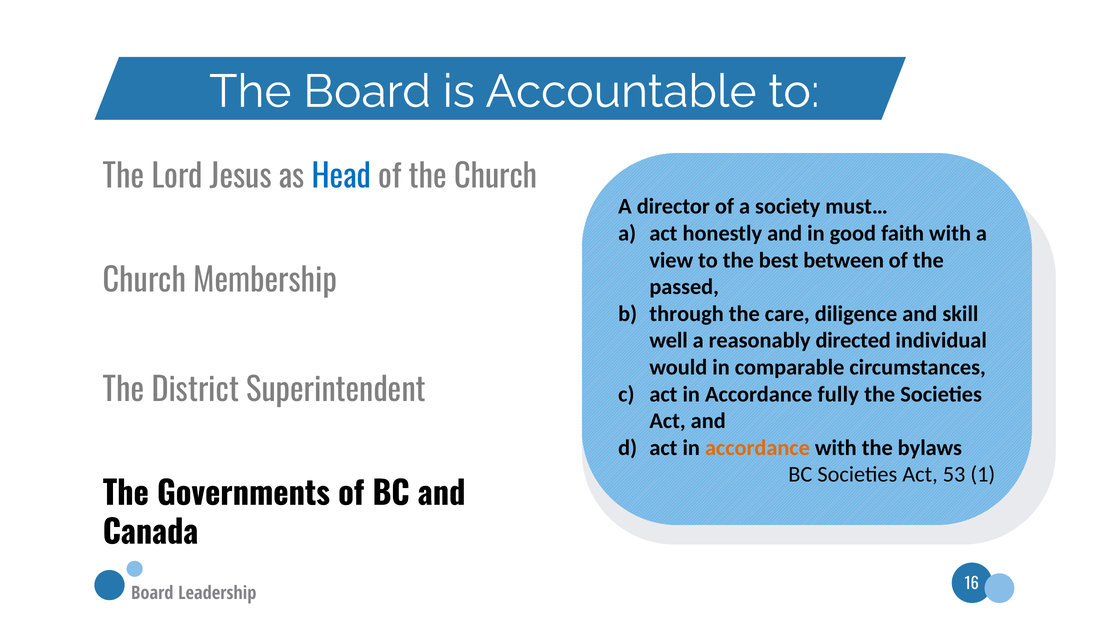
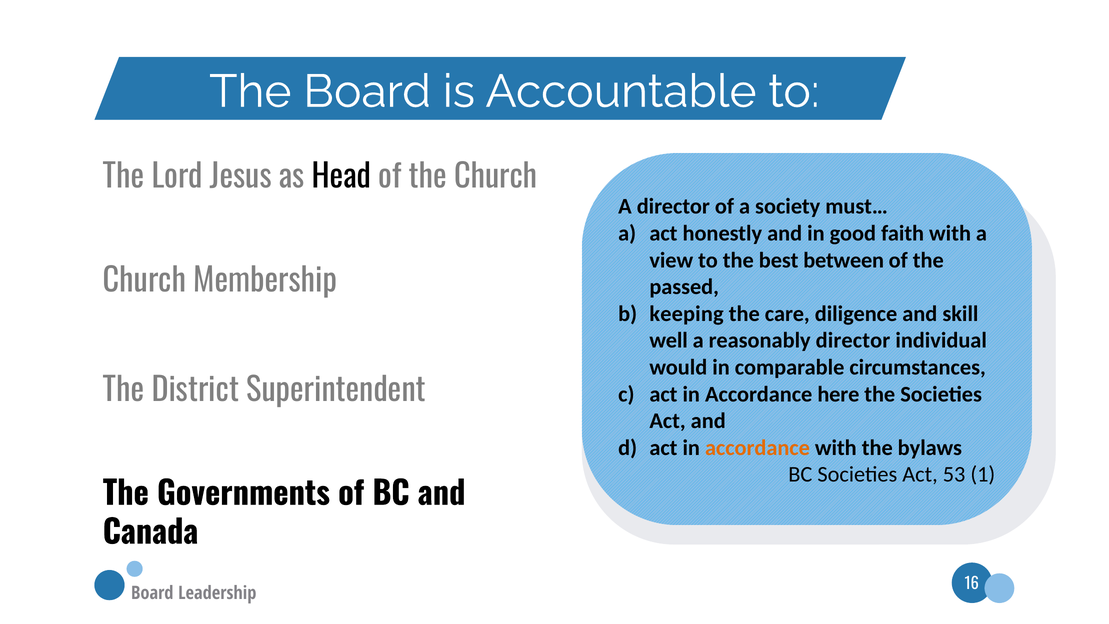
Head colour: blue -> black
through: through -> keeping
reasonably directed: directed -> director
fully: fully -> here
